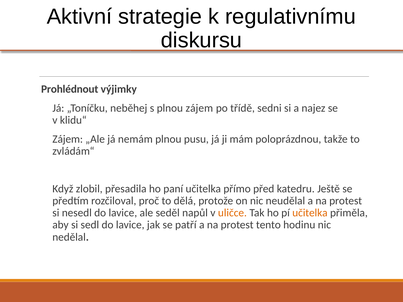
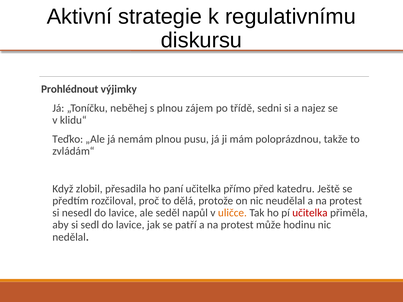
Zájem at (68, 139): Zájem -> Teďko
učitelka at (310, 213) colour: orange -> red
tento: tento -> může
